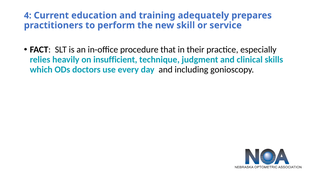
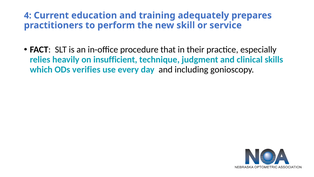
doctors: doctors -> verifies
